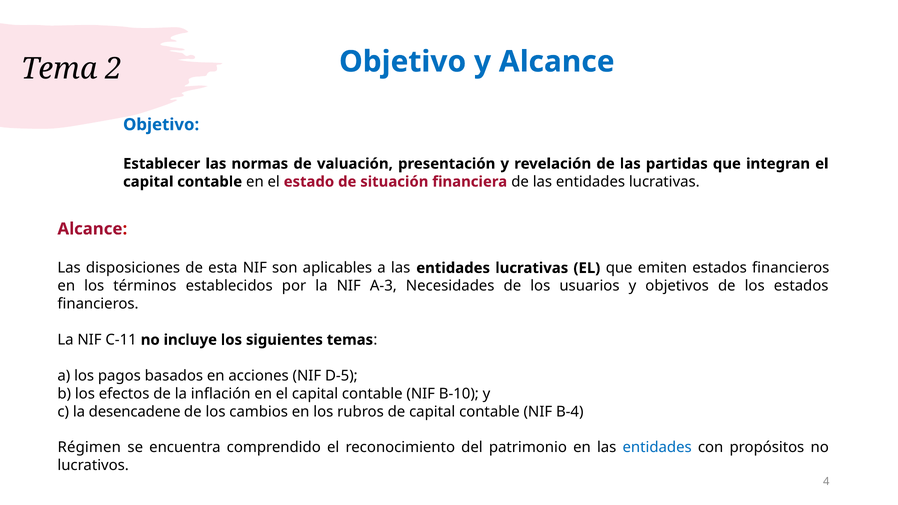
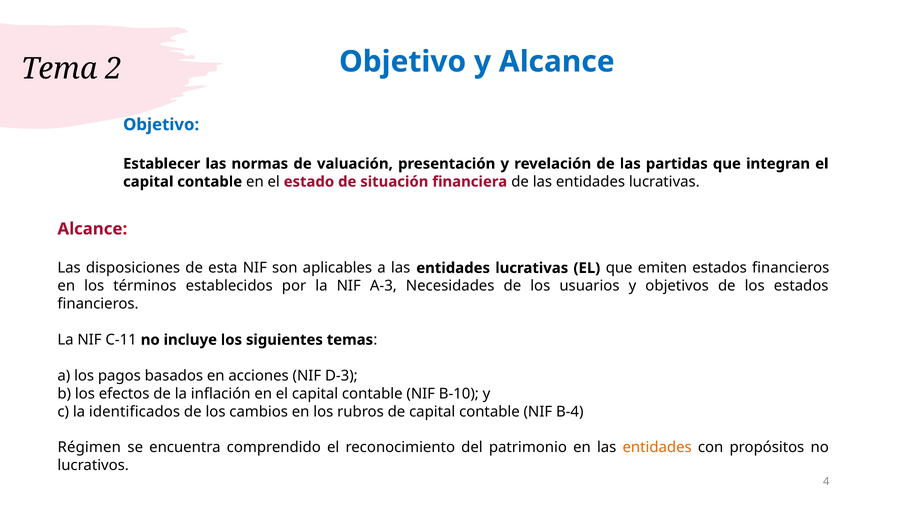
D-5: D-5 -> D-3
desencadene: desencadene -> identificados
entidades at (657, 448) colour: blue -> orange
